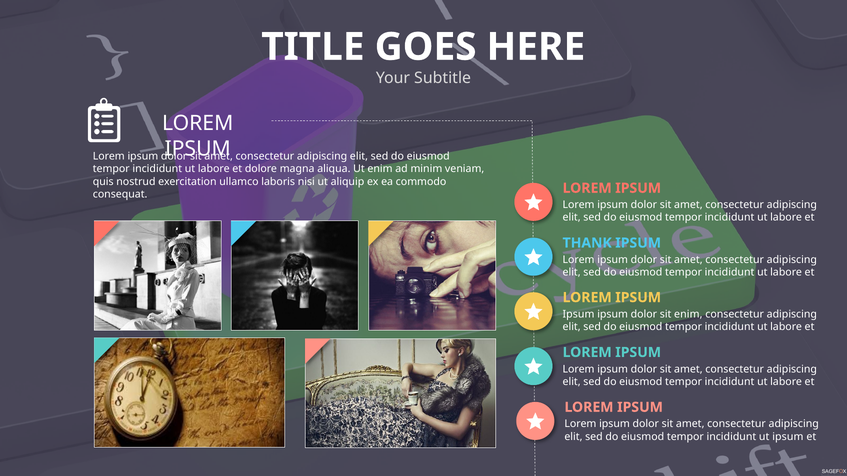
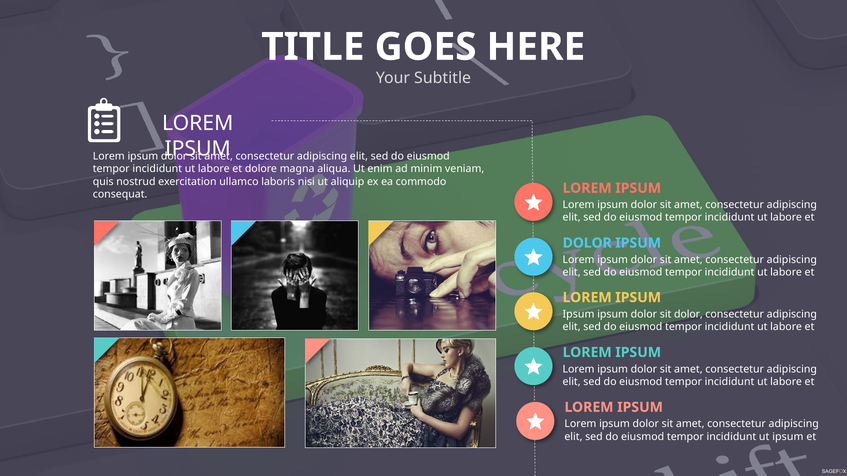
THANK at (587, 243): THANK -> DOLOR
sit enim: enim -> dolor
